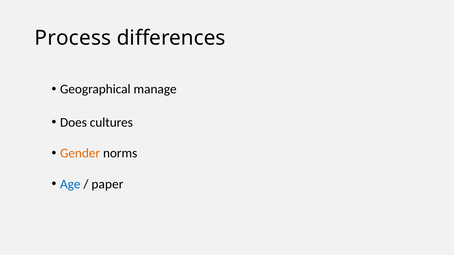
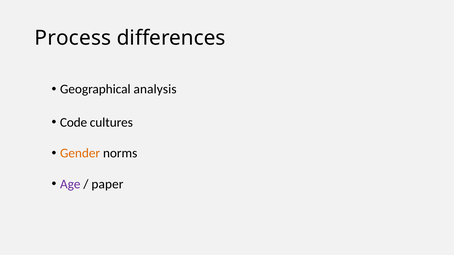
manage: manage -> analysis
Does: Does -> Code
Age colour: blue -> purple
